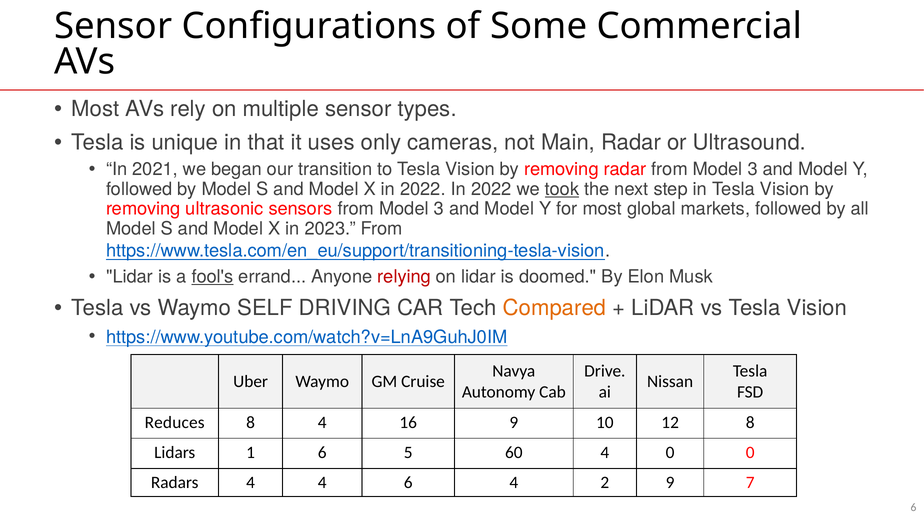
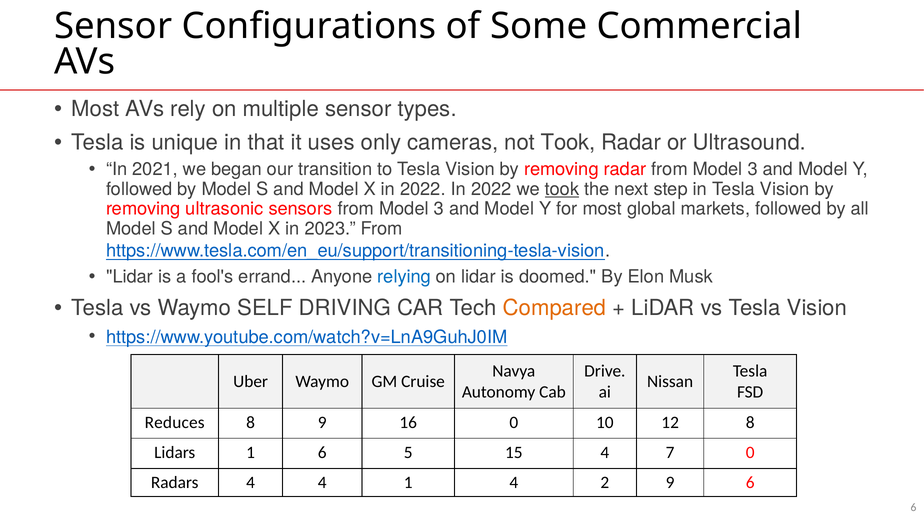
not Main: Main -> Took
fool's underline: present -> none
relying colour: red -> blue
8 4: 4 -> 9
16 9: 9 -> 0
60: 60 -> 15
4 0: 0 -> 7
4 6: 6 -> 1
9 7: 7 -> 6
